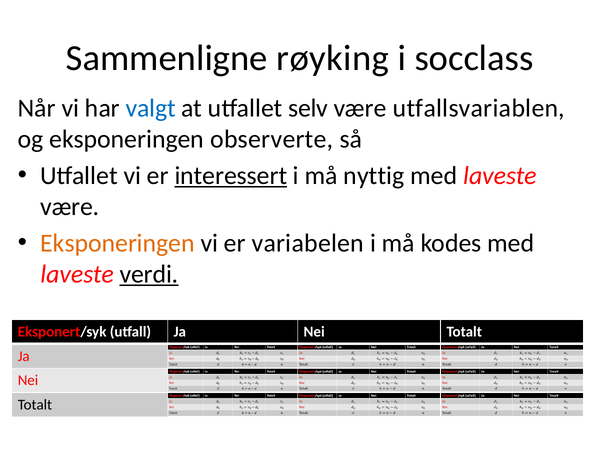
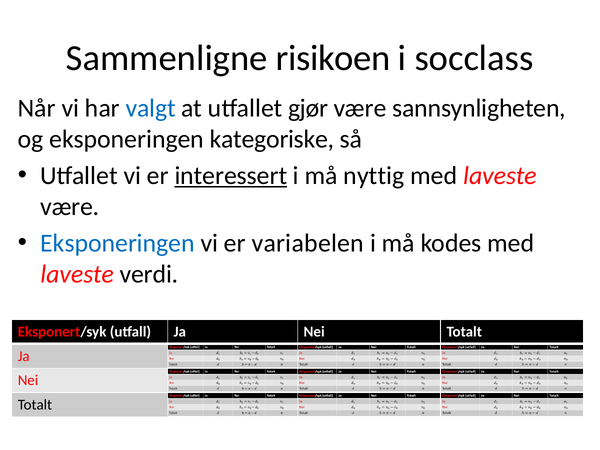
røyking: røyking -> risikoen
selv: selv -> gjør
utfallsvariablen: utfallsvariablen -> sannsynligheten
observerte: observerte -> kategoriske
Eksponeringen at (118, 243) colour: orange -> blue
verdi underline: present -> none
